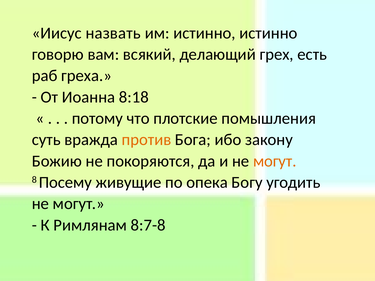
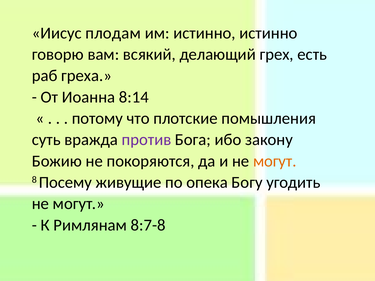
назвать: назвать -> плодам
8:18: 8:18 -> 8:14
против colour: orange -> purple
